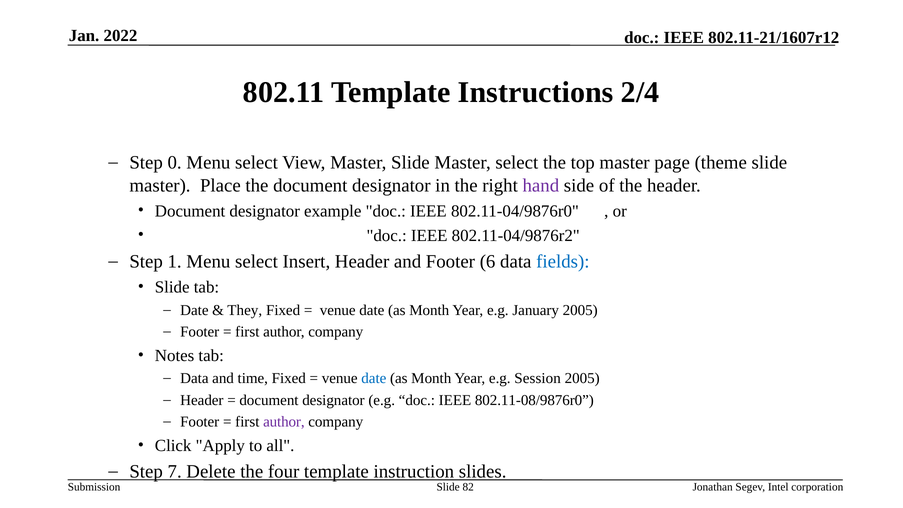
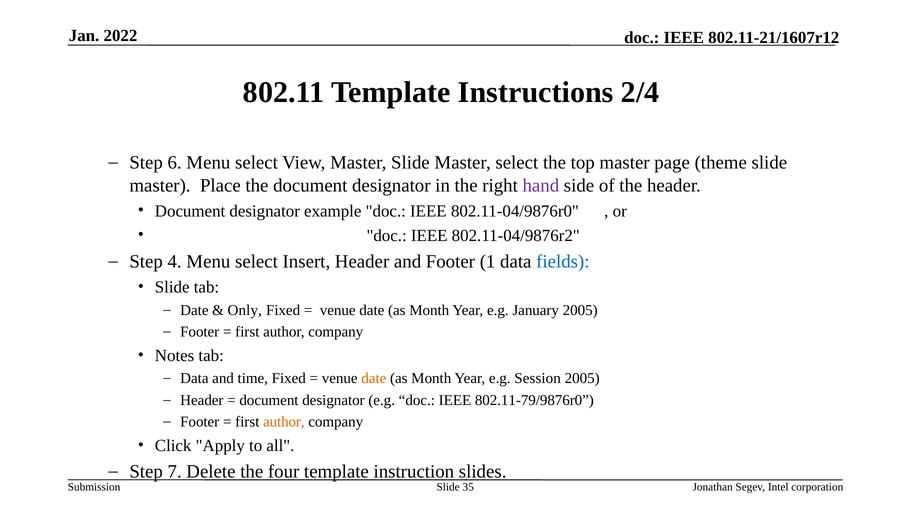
0: 0 -> 6
1: 1 -> 4
6: 6 -> 1
They: They -> Only
date at (374, 378) colour: blue -> orange
802.11-08/9876r0: 802.11-08/9876r0 -> 802.11-79/9876r0
author at (284, 422) colour: purple -> orange
82: 82 -> 35
